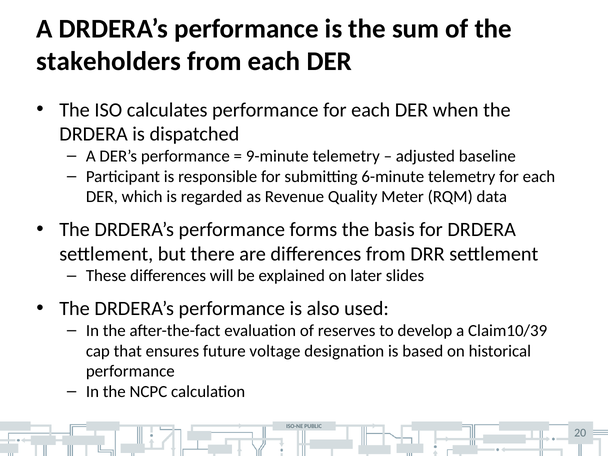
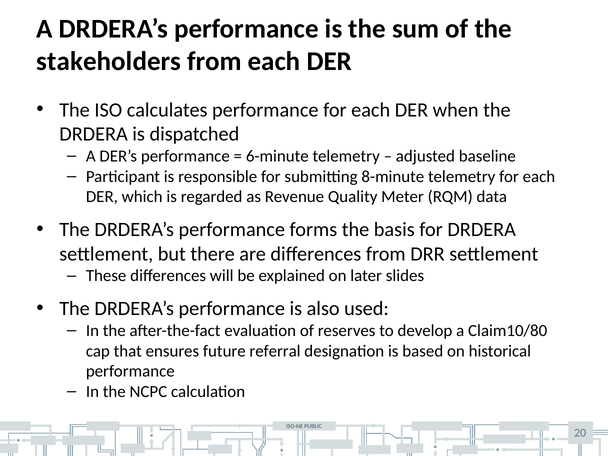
9-minute: 9-minute -> 6-minute
6-minute: 6-minute -> 8-minute
Claim10/39: Claim10/39 -> Claim10/80
voltage: voltage -> referral
